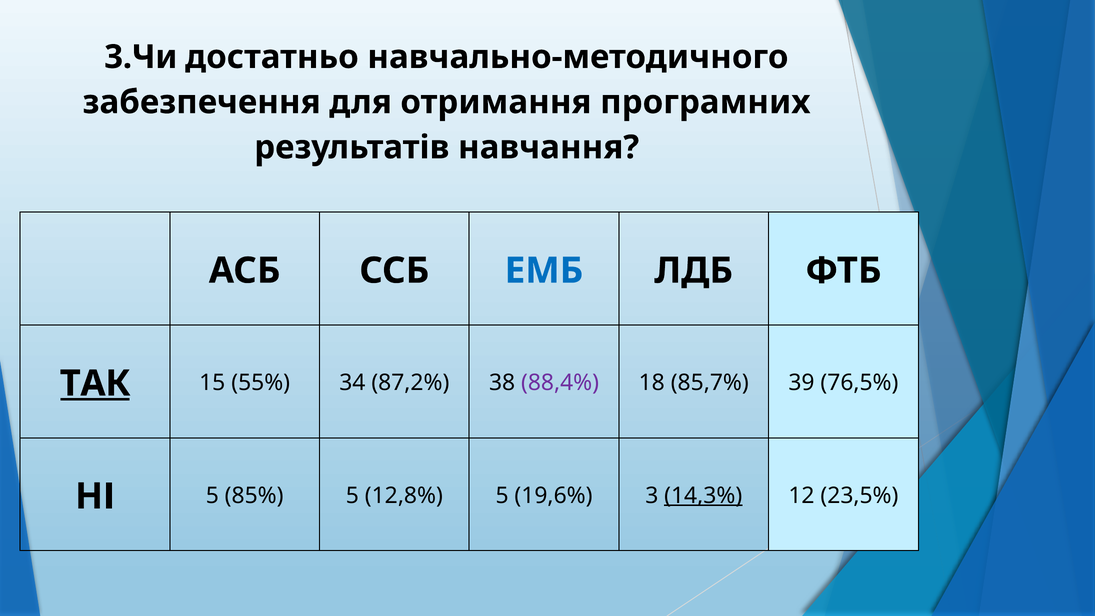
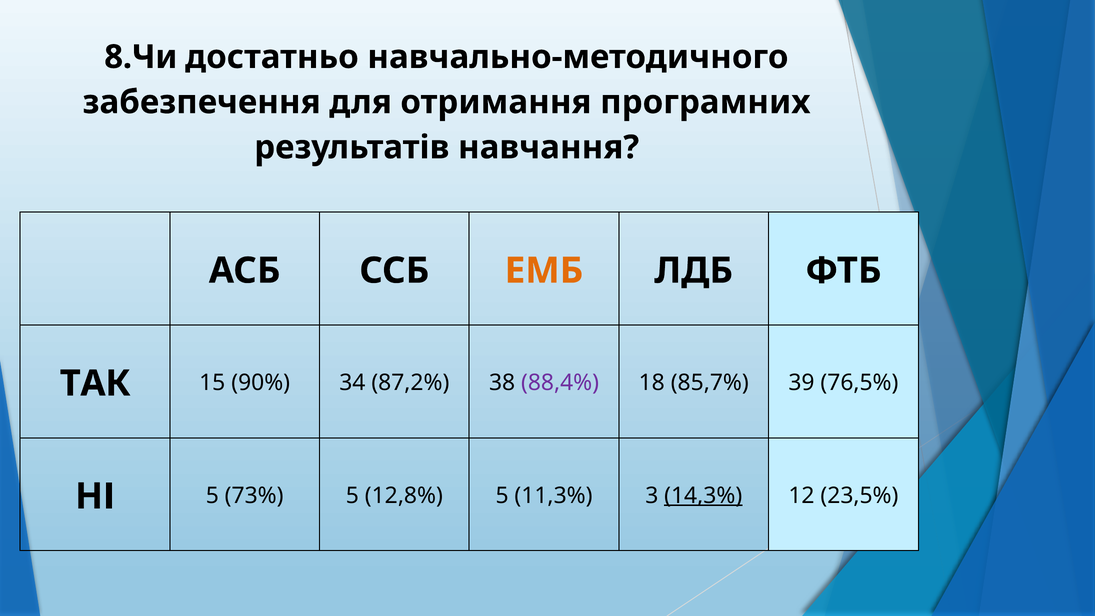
3.Чи: 3.Чи -> 8.Чи
ЕМБ colour: blue -> orange
ТАК underline: present -> none
55%: 55% -> 90%
85%: 85% -> 73%
19,6%: 19,6% -> 11,3%
